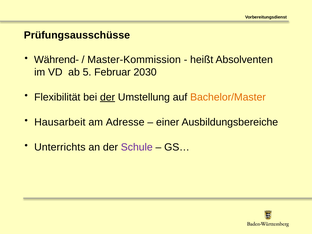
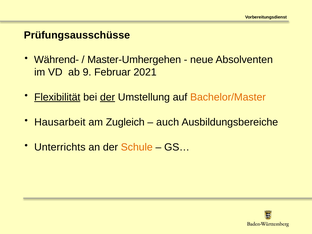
Master-Kommission: Master-Kommission -> Master-Umhergehen
heißt: heißt -> neue
5: 5 -> 9
2030: 2030 -> 2021
Flexibilität underline: none -> present
Adresse: Adresse -> Zugleich
einer: einer -> auch
Schule colour: purple -> orange
